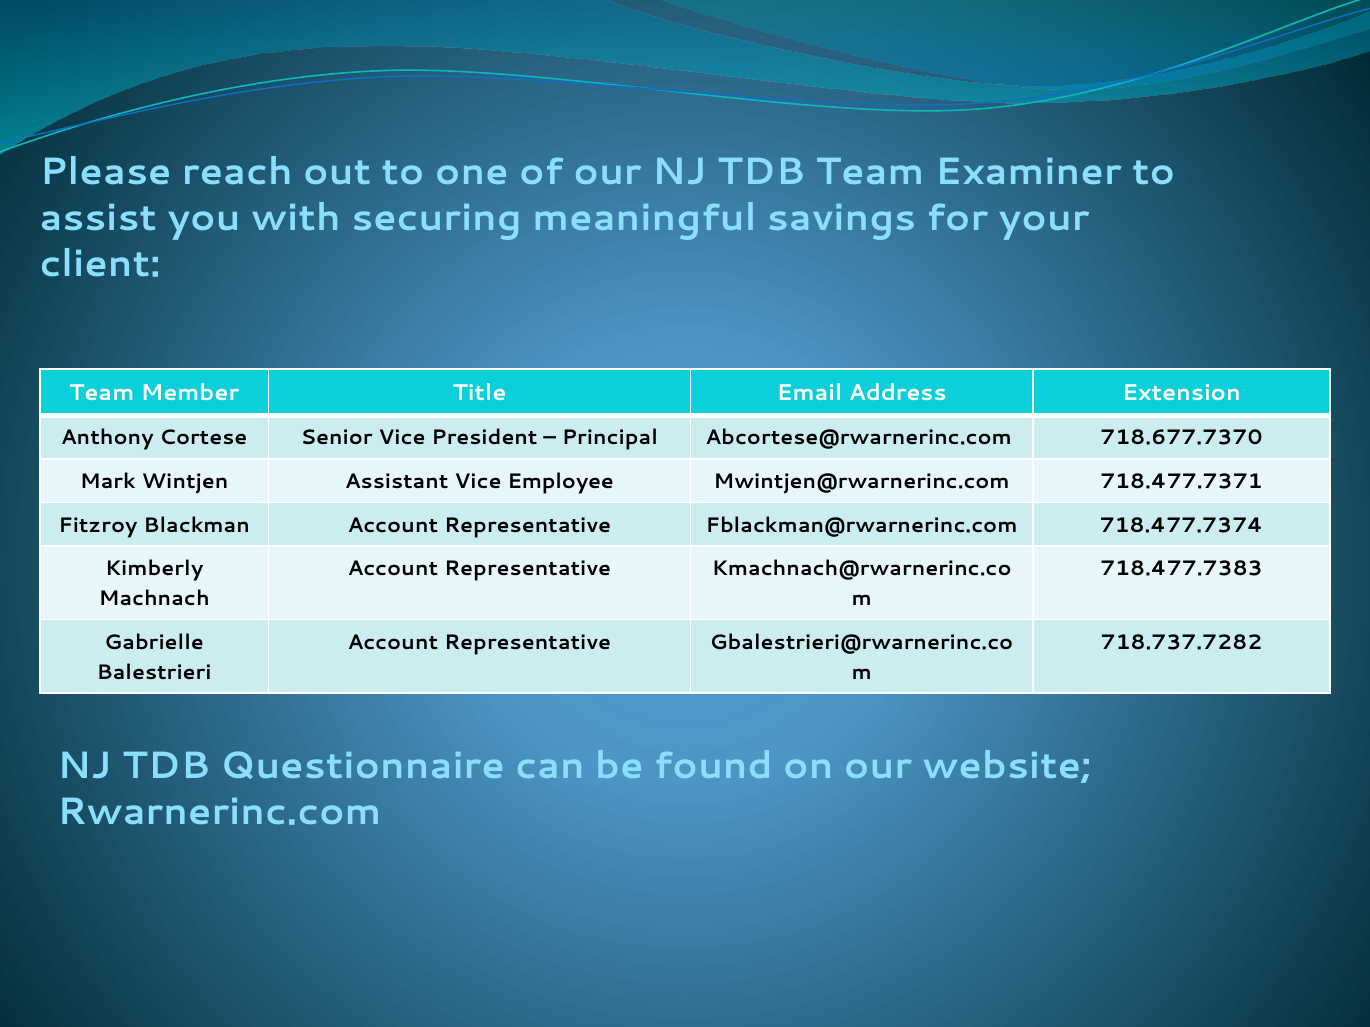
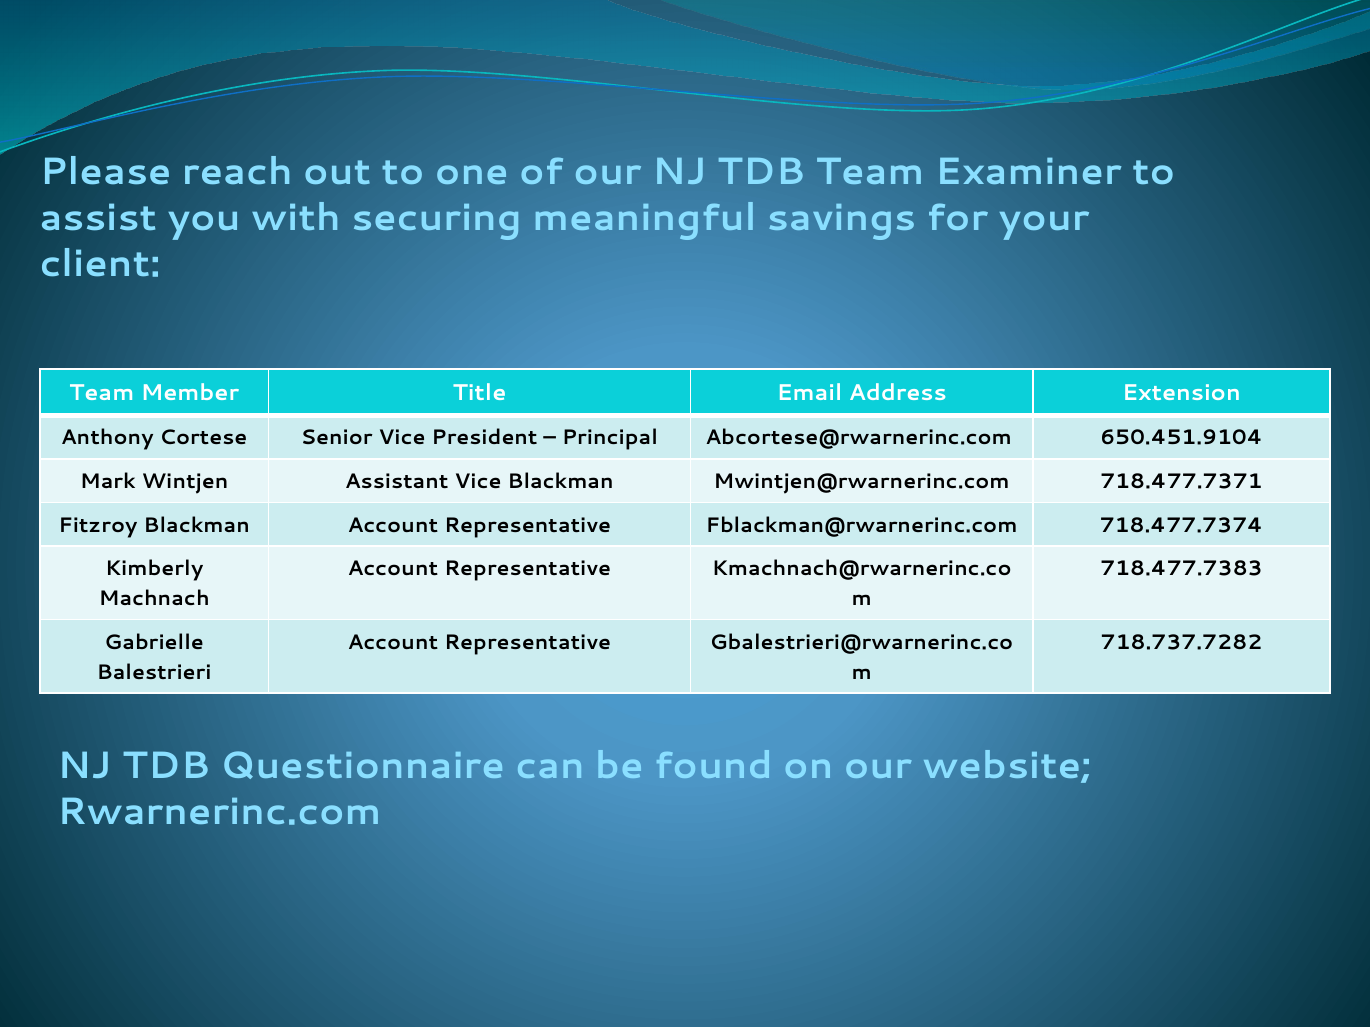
718.677.7370: 718.677.7370 -> 650.451.9104
Vice Employee: Employee -> Blackman
